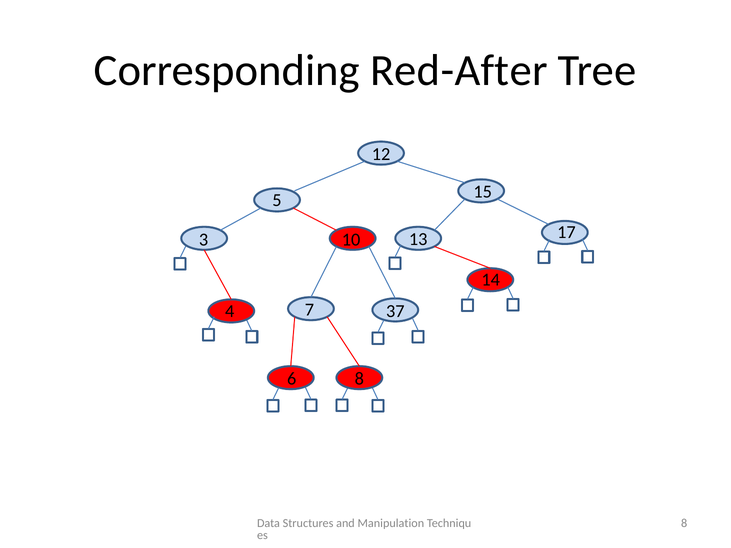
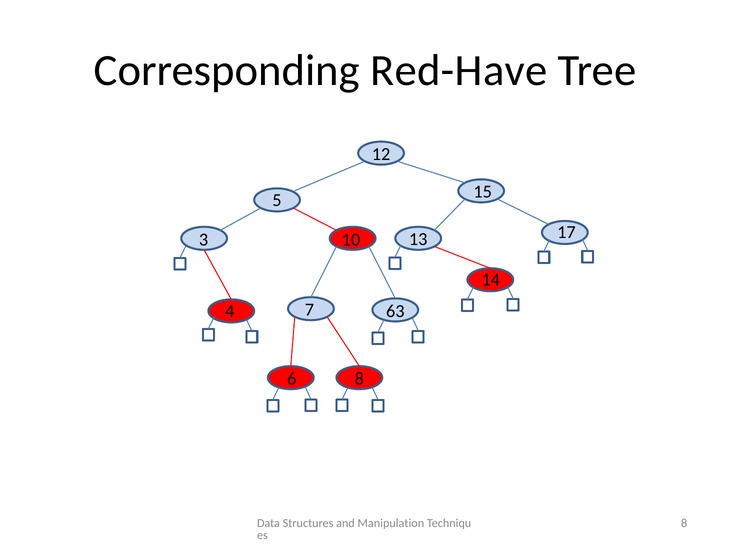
Red-After: Red-After -> Red-Have
37: 37 -> 63
